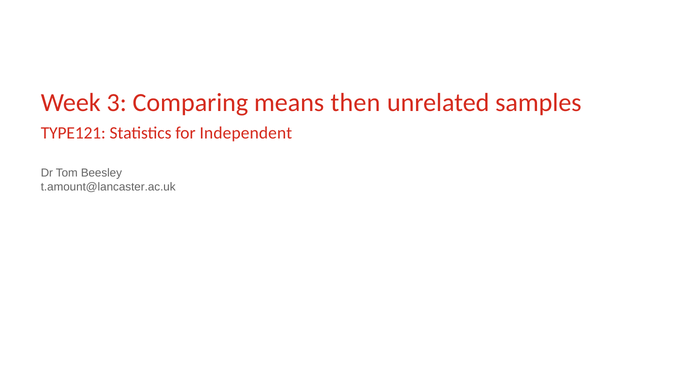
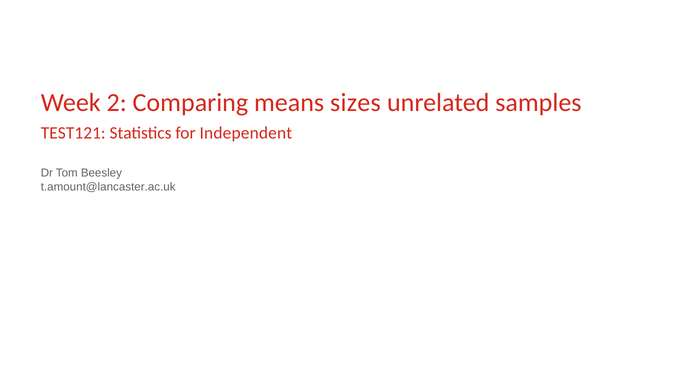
3: 3 -> 2
then: then -> sizes
TYPE121: TYPE121 -> TEST121
